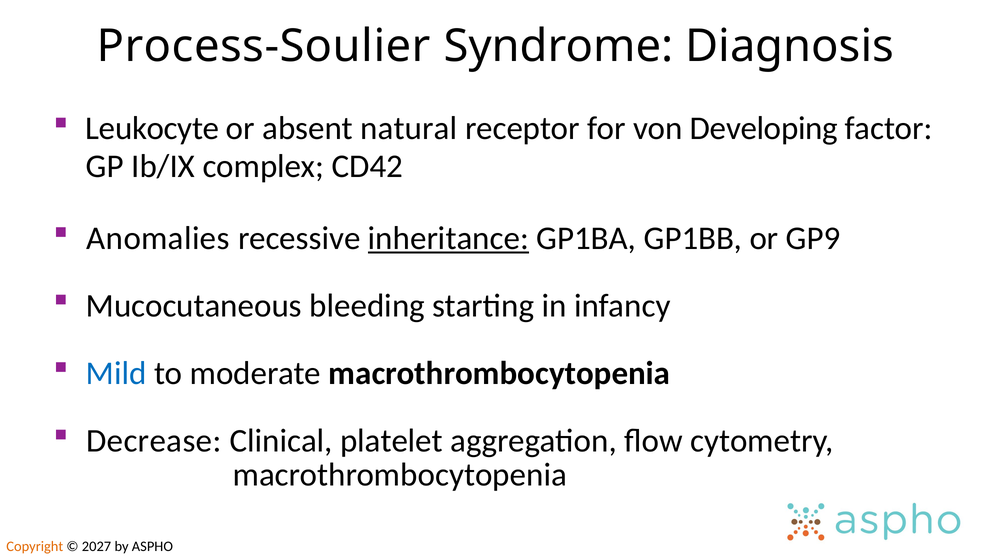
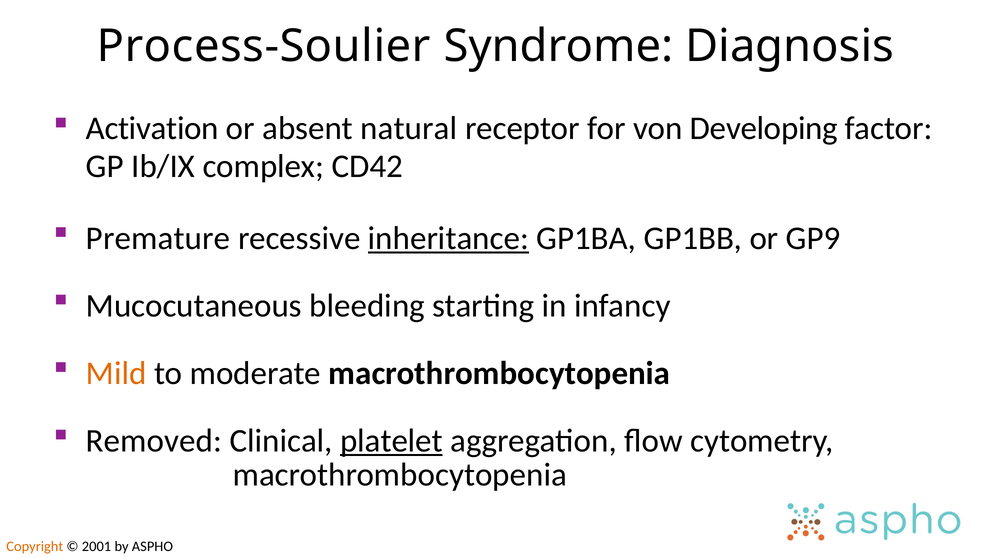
Leukocyte: Leukocyte -> Activation
Anomalies: Anomalies -> Premature
Mild colour: blue -> orange
Decrease: Decrease -> Removed
platelet underline: none -> present
2027: 2027 -> 2001
